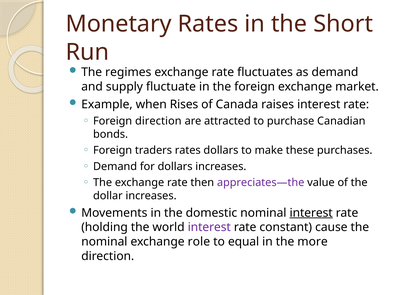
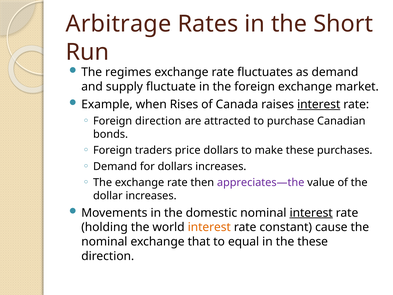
Monetary: Monetary -> Arbitrage
interest at (319, 104) underline: none -> present
traders rates: rates -> price
interest at (209, 227) colour: purple -> orange
role: role -> that
the more: more -> these
